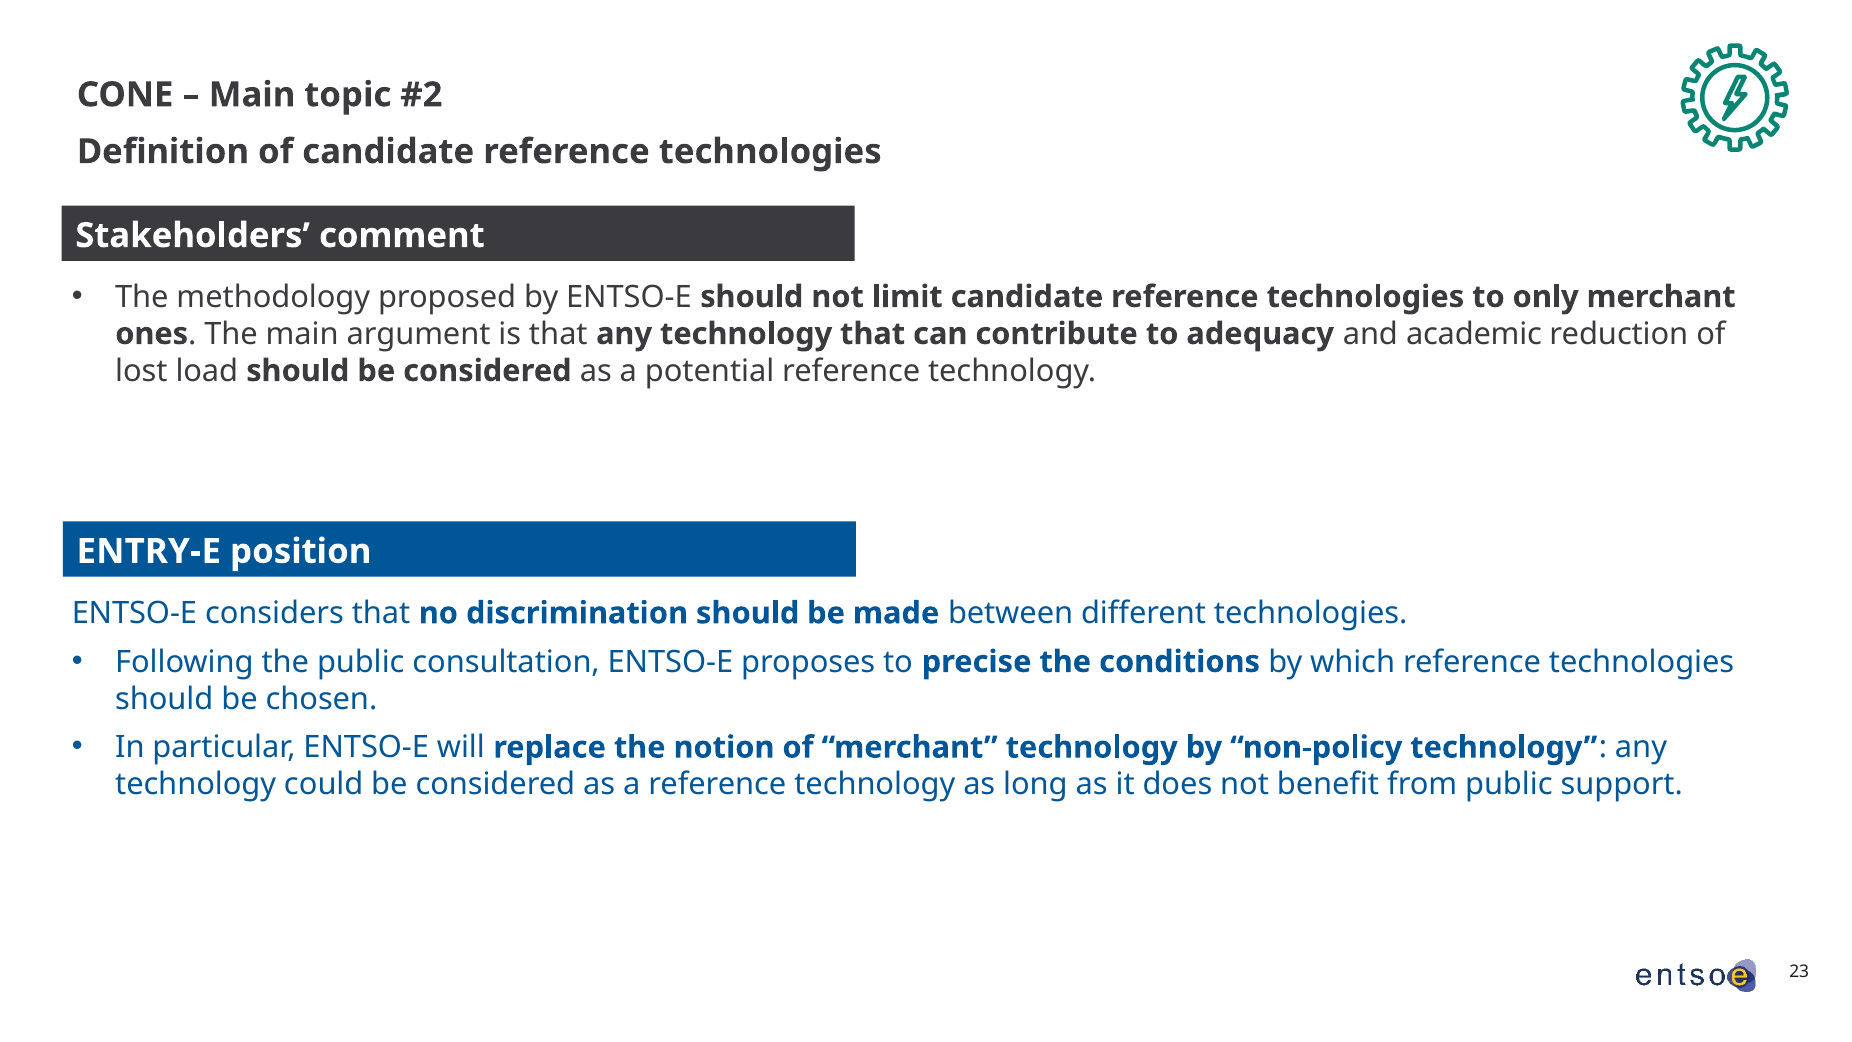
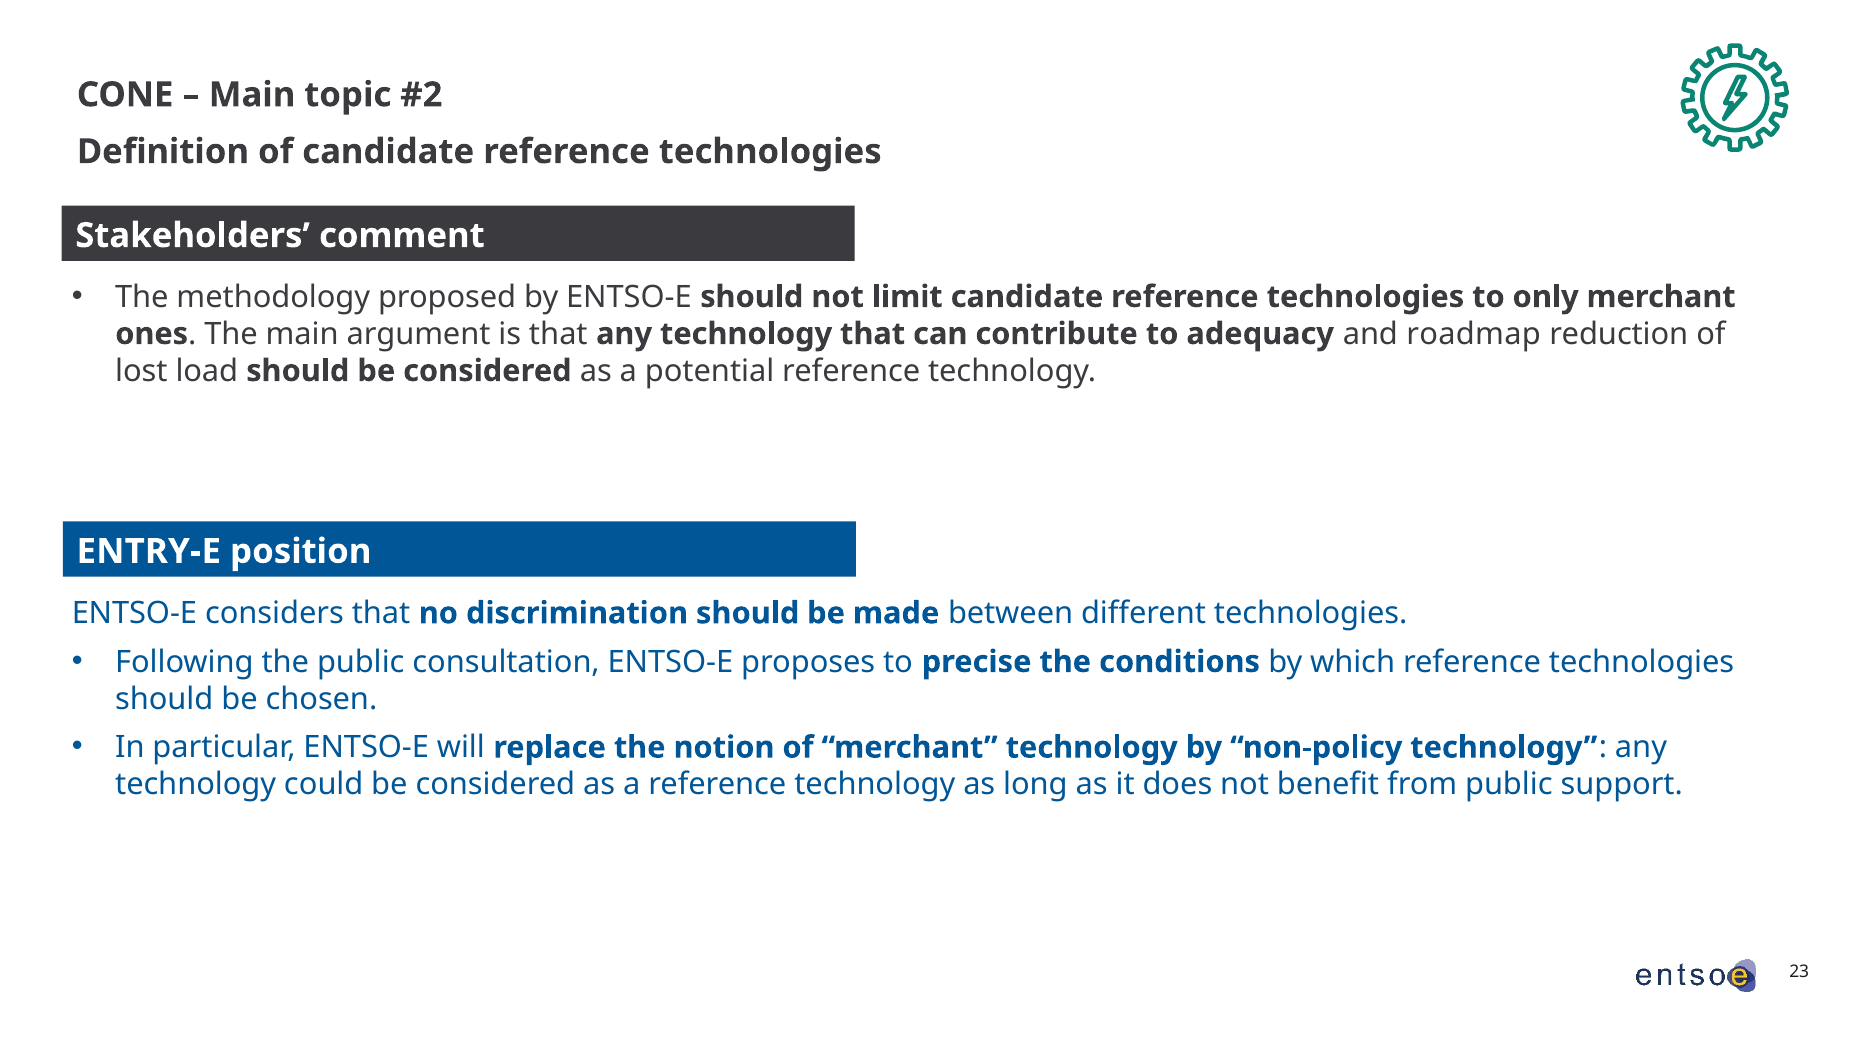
academic: academic -> roadmap
